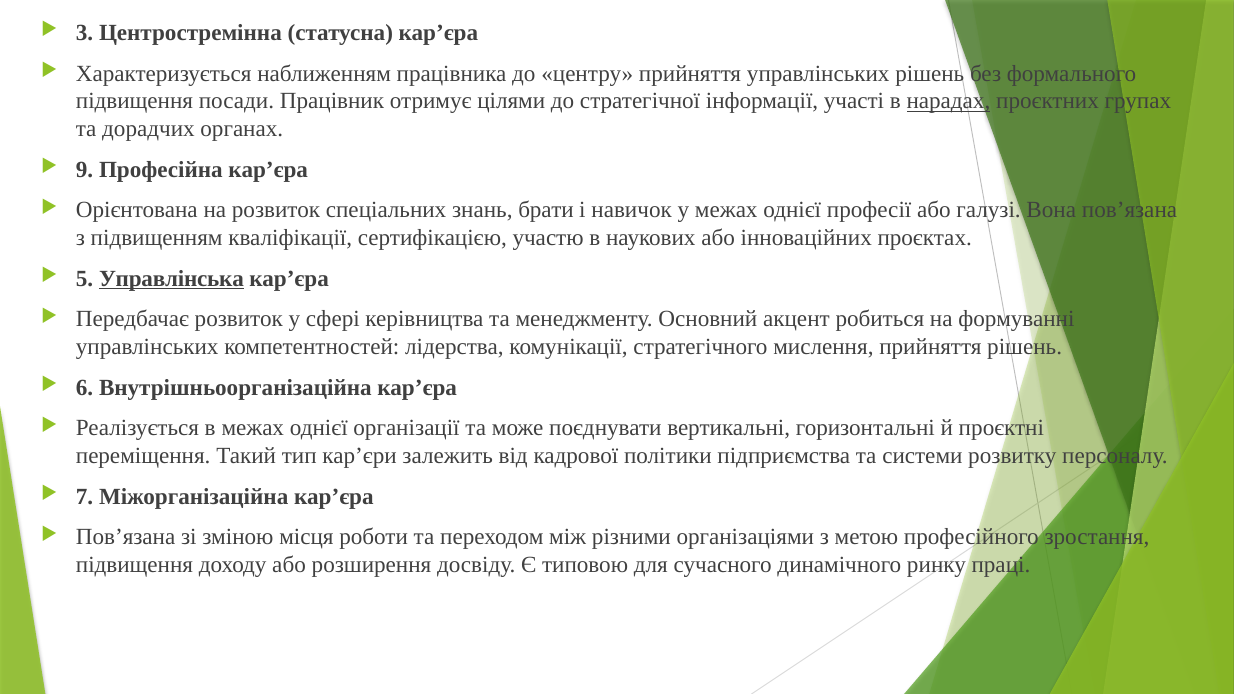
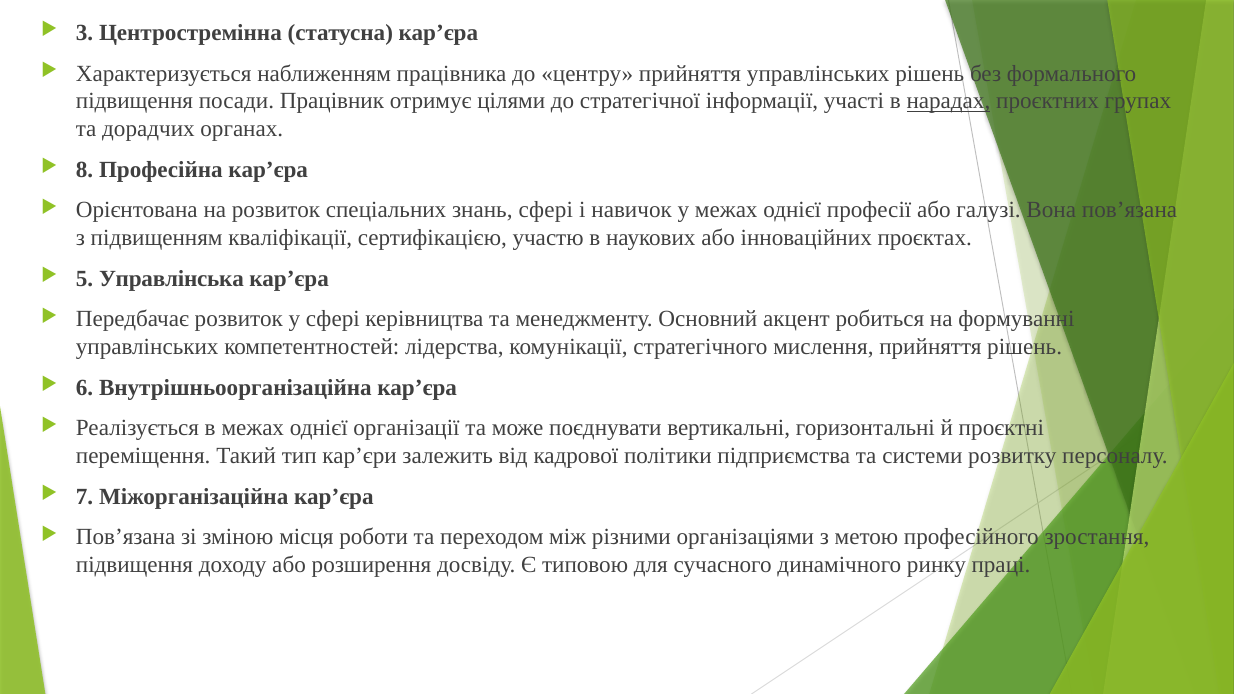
9: 9 -> 8
знань брати: брати -> сфері
Управлінська underline: present -> none
